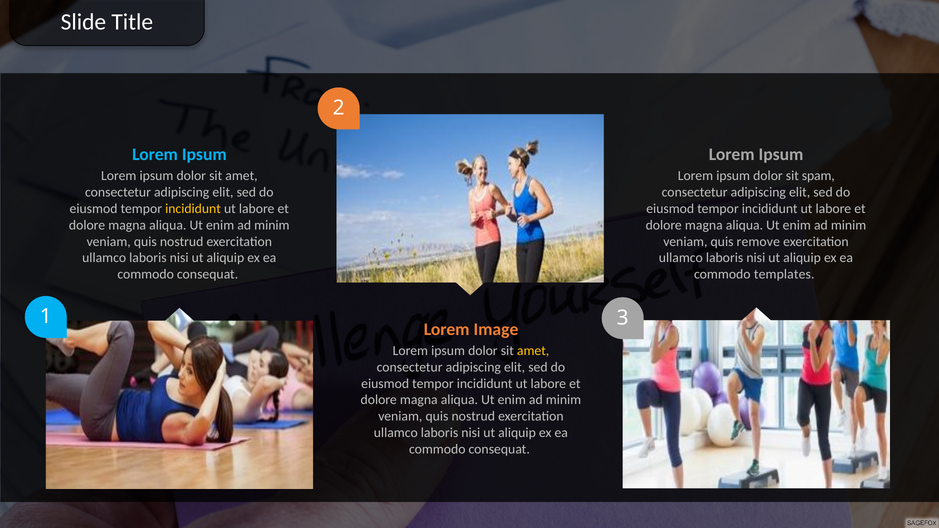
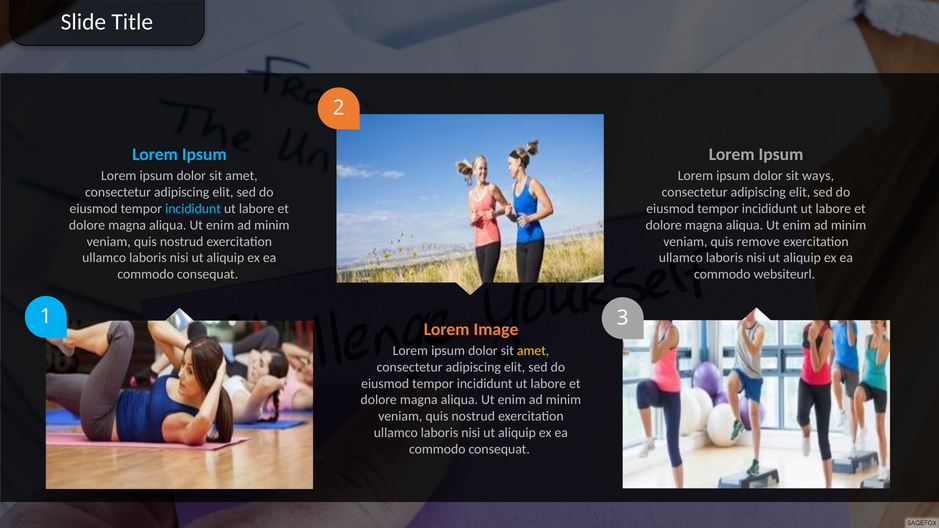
spam: spam -> ways
incididunt at (193, 209) colour: yellow -> light blue
templates: templates -> websiteurl
